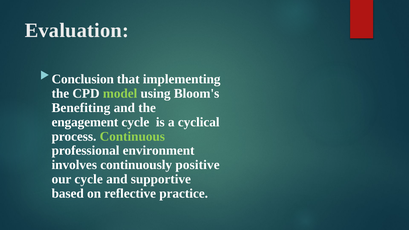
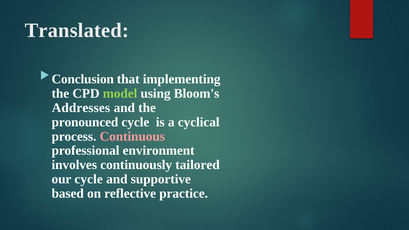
Evaluation: Evaluation -> Translated
Benefiting: Benefiting -> Addresses
engagement: engagement -> pronounced
Continuous colour: light green -> pink
positive: positive -> tailored
